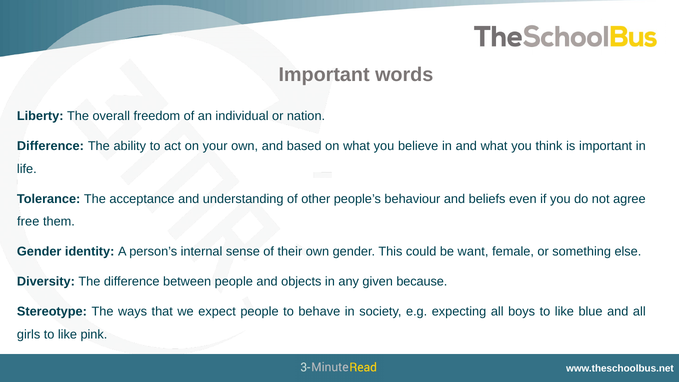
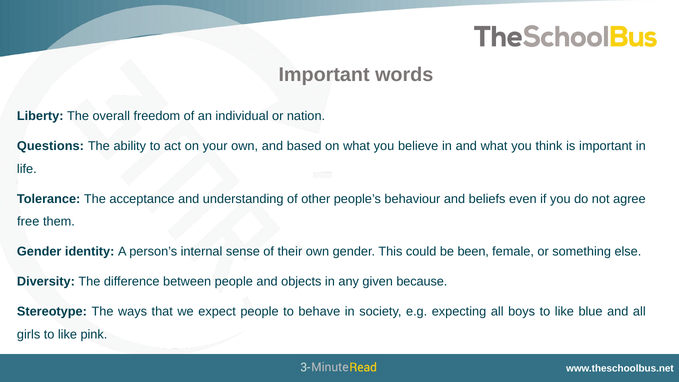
Difference at (50, 146): Difference -> Questions
want: want -> been
